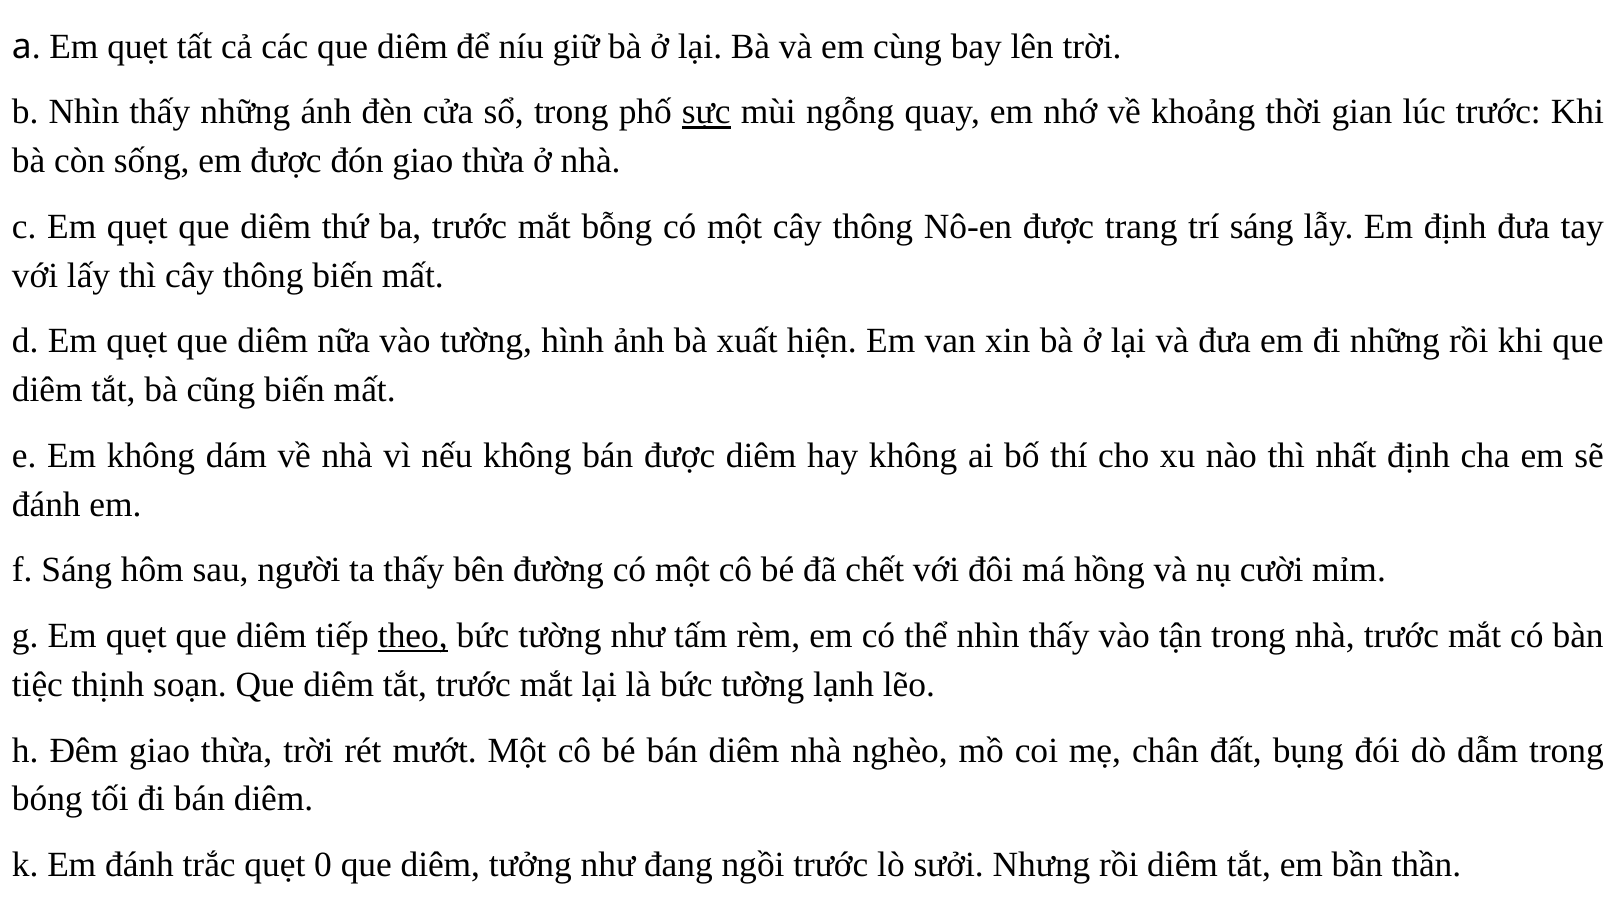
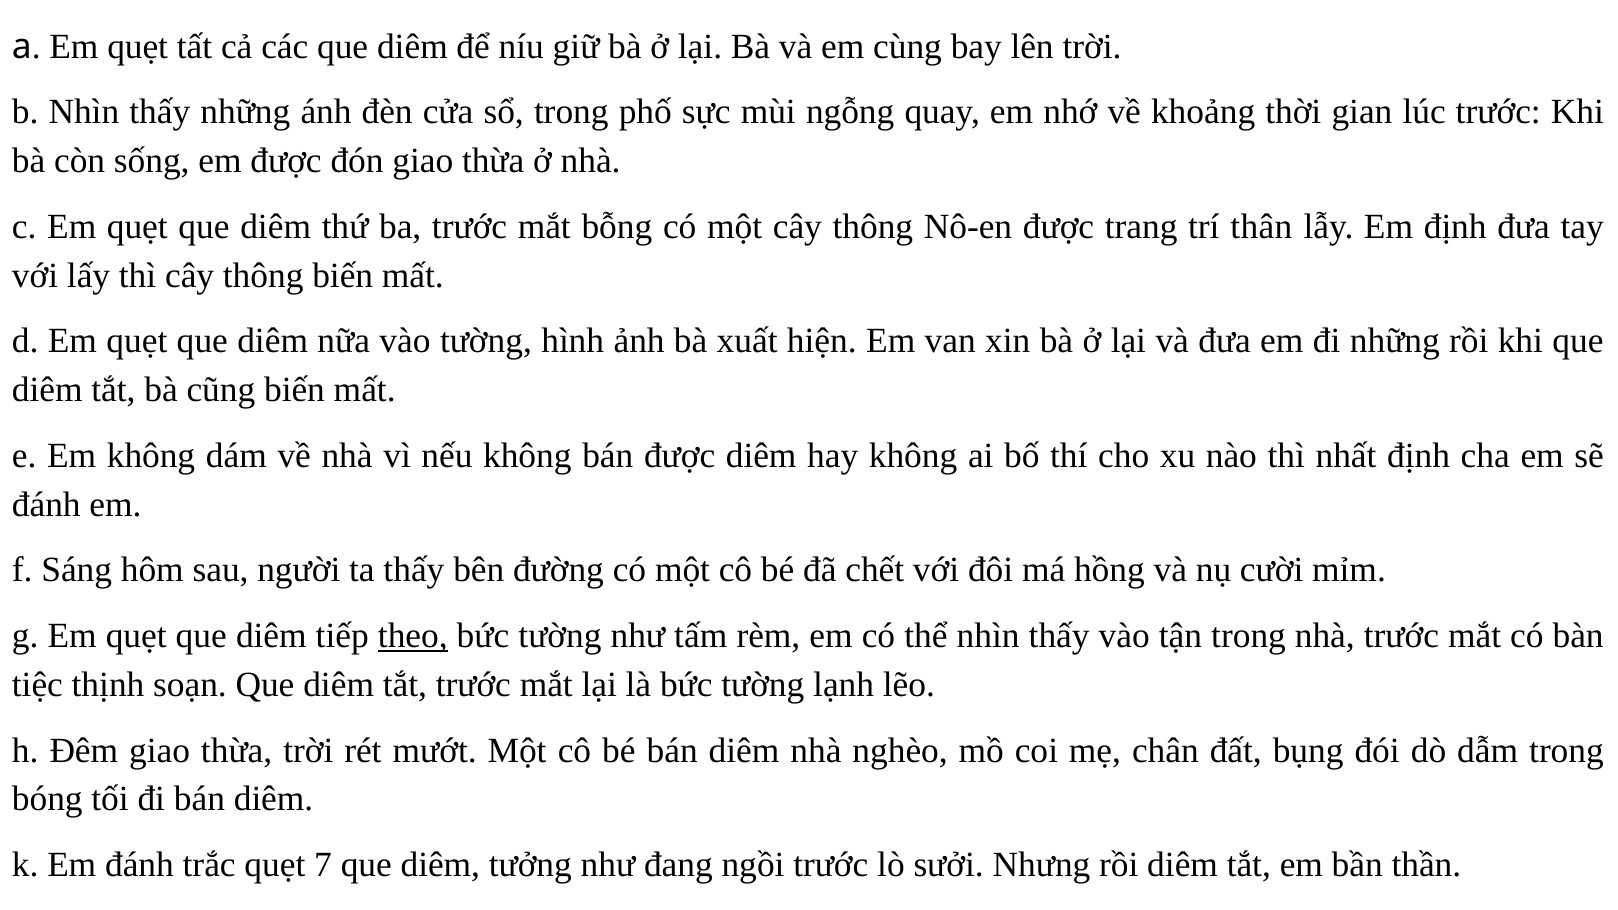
sực underline: present -> none
trí sáng: sáng -> thân
0: 0 -> 7
